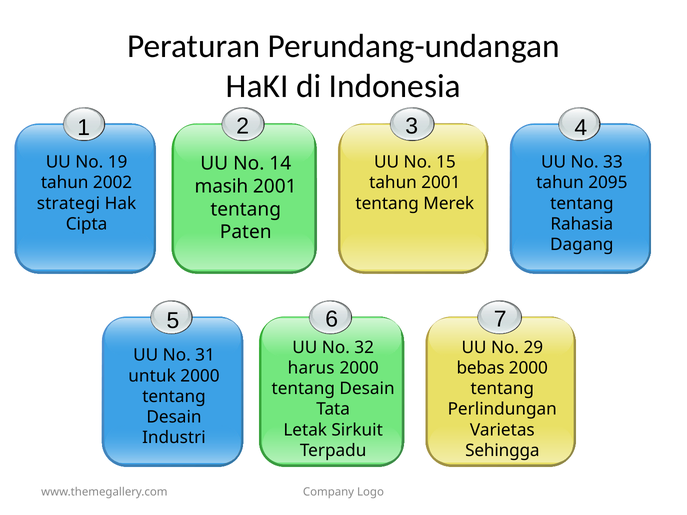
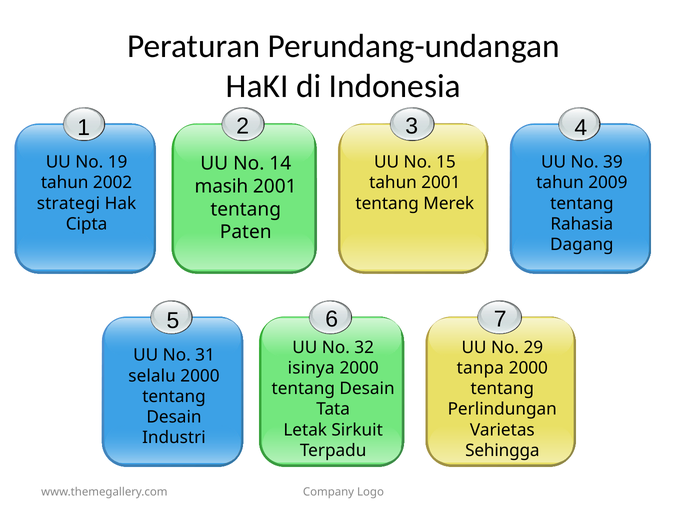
33: 33 -> 39
2095: 2095 -> 2009
harus: harus -> isinya
bebas: bebas -> tanpa
untuk: untuk -> selalu
